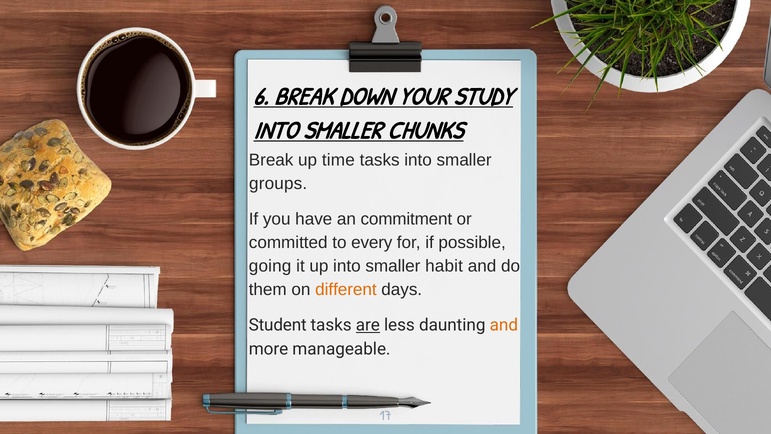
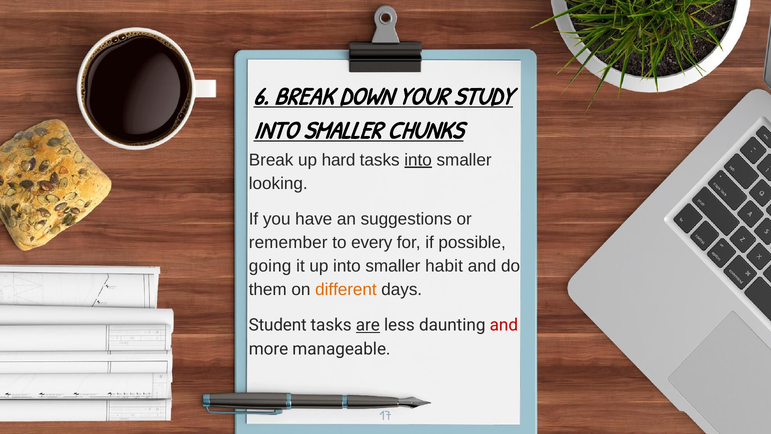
time: time -> hard
into at (418, 160) underline: none -> present
groups: groups -> looking
commitment: commitment -> suggestions
committed: committed -> remember
and at (504, 325) colour: orange -> red
